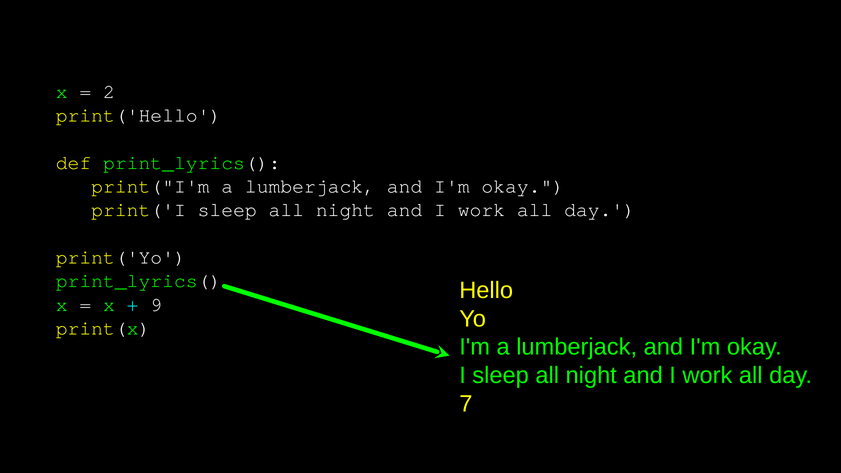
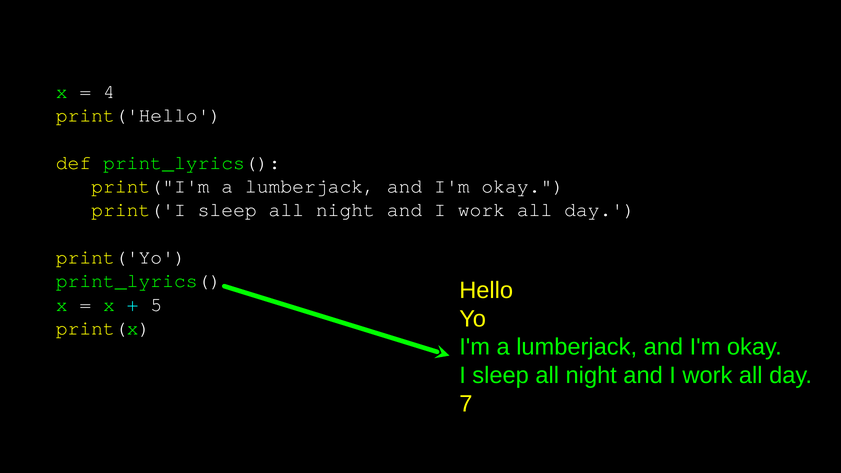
2: 2 -> 4
9: 9 -> 5
